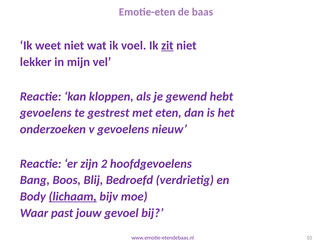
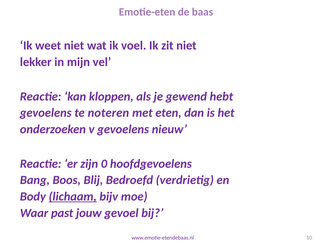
zit underline: present -> none
gestrest: gestrest -> noteren
2: 2 -> 0
